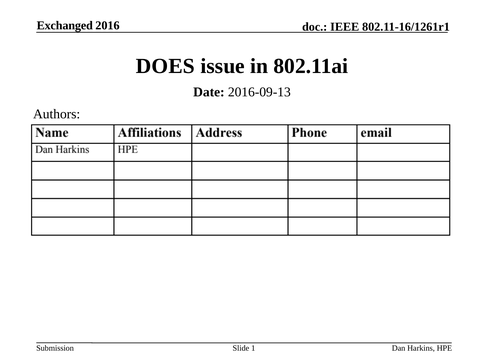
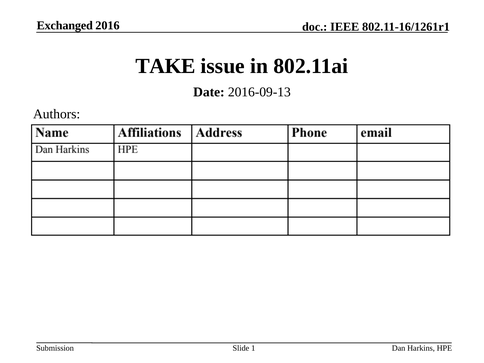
DOES: DOES -> TAKE
